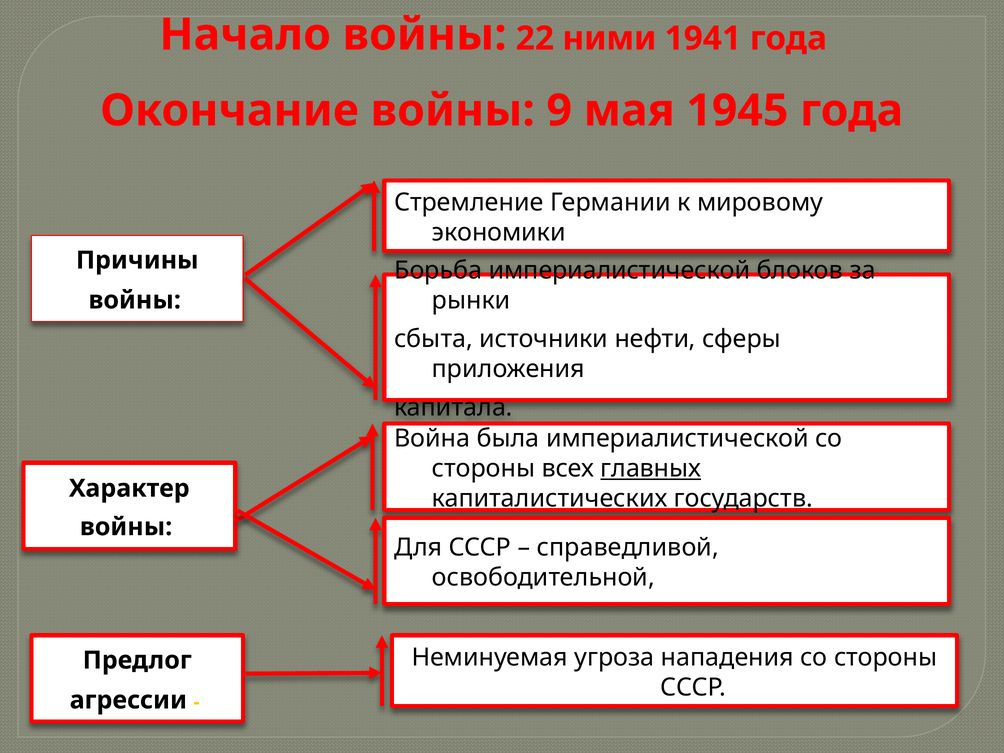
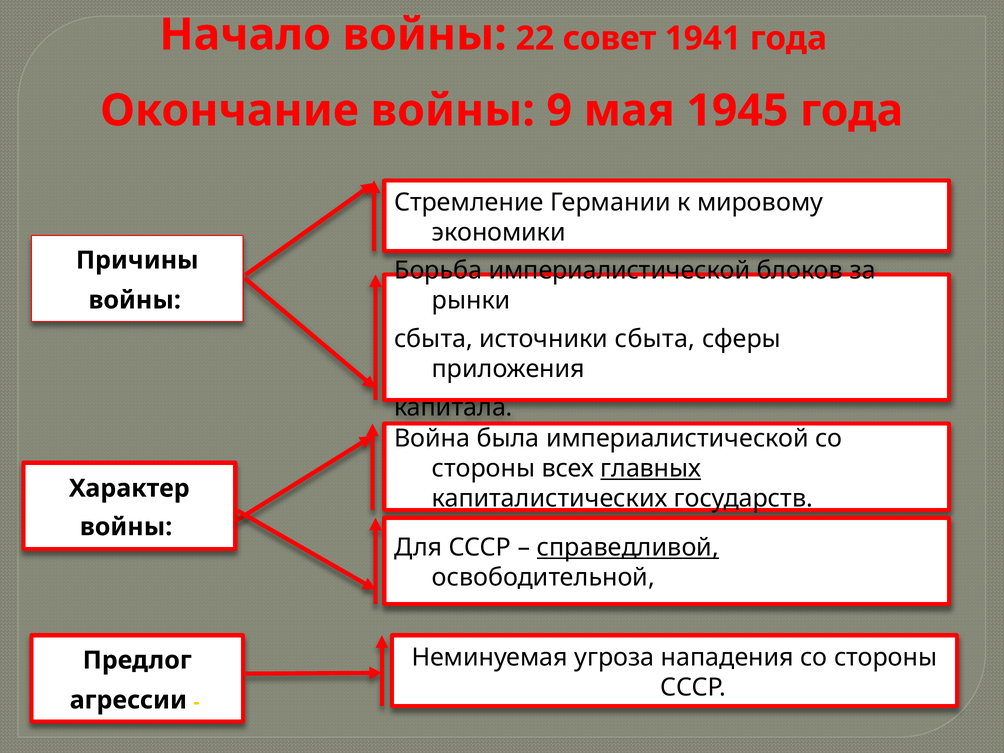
ними: ними -> совет
источники нефти: нефти -> сбыта
справедливой underline: none -> present
